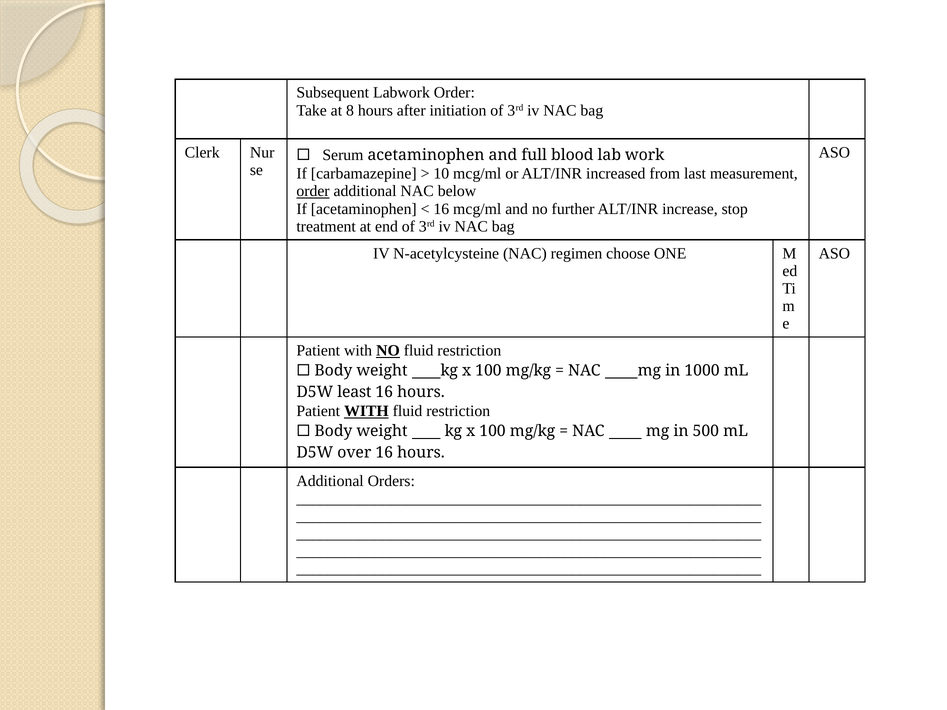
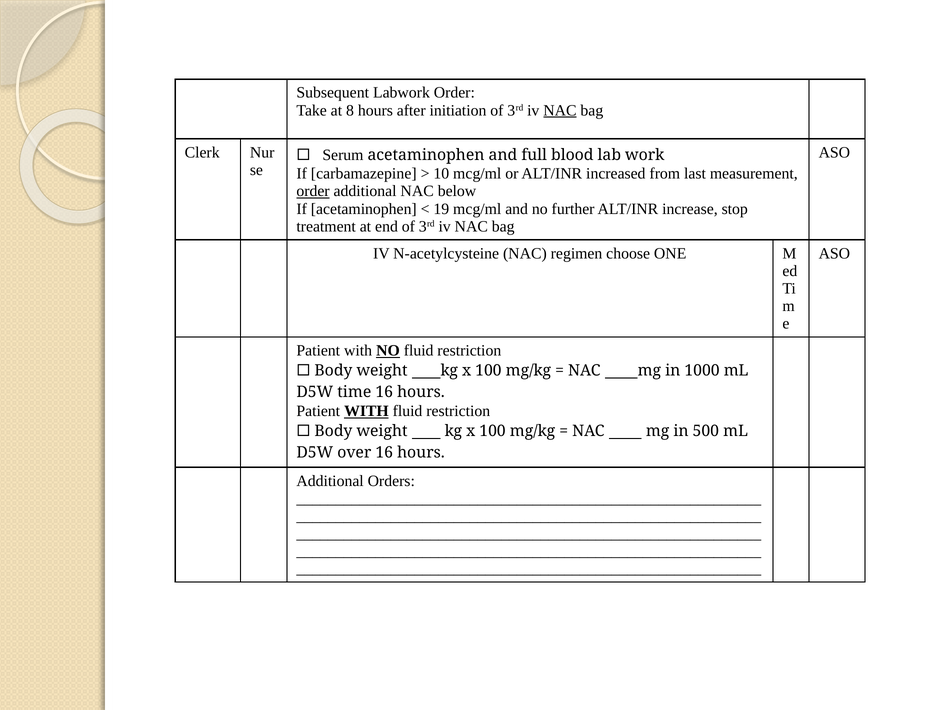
NAC at (560, 110) underline: none -> present
16 at (441, 209): 16 -> 19
least: least -> time
